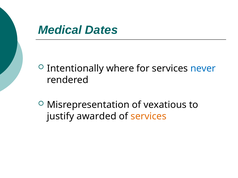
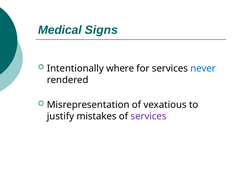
Dates: Dates -> Signs
awarded: awarded -> mistakes
services at (149, 117) colour: orange -> purple
